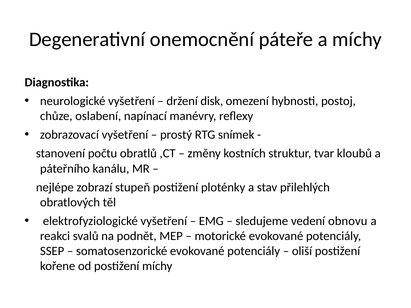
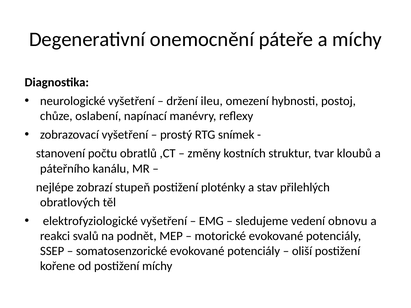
disk: disk -> ileu
